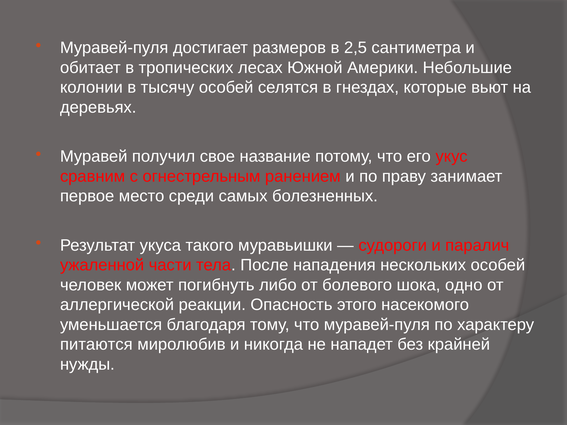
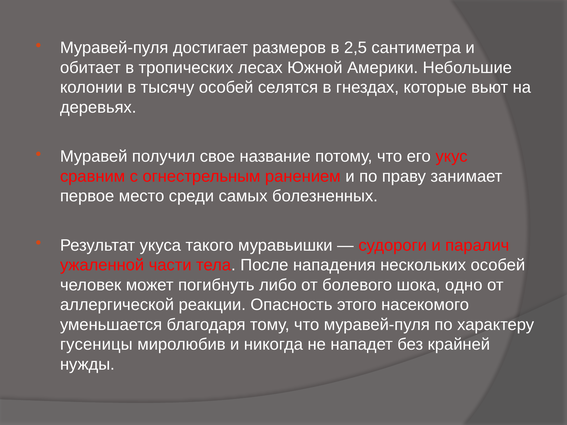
питаются: питаются -> гусеницы
